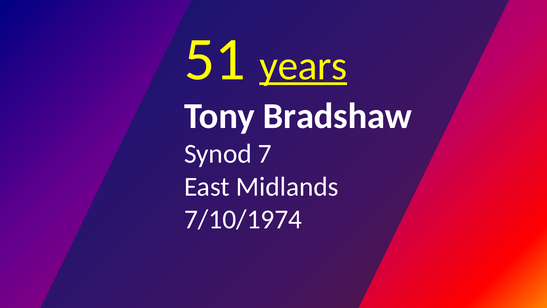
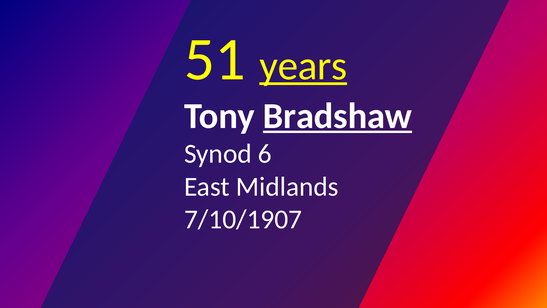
Bradshaw underline: none -> present
7: 7 -> 6
7/10/1974: 7/10/1974 -> 7/10/1907
